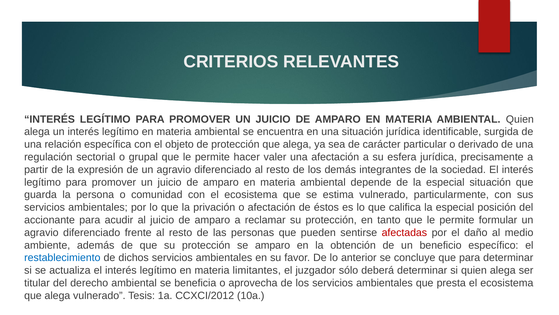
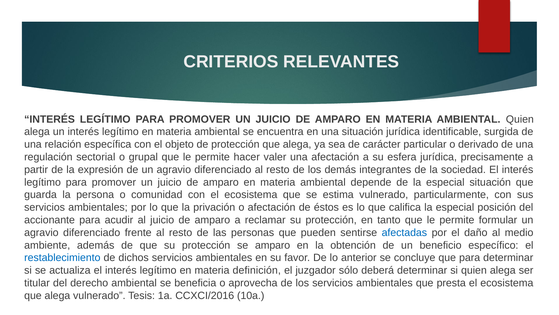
afectadas colour: red -> blue
limitantes: limitantes -> definición
CCXCI/2012: CCXCI/2012 -> CCXCI/2016
